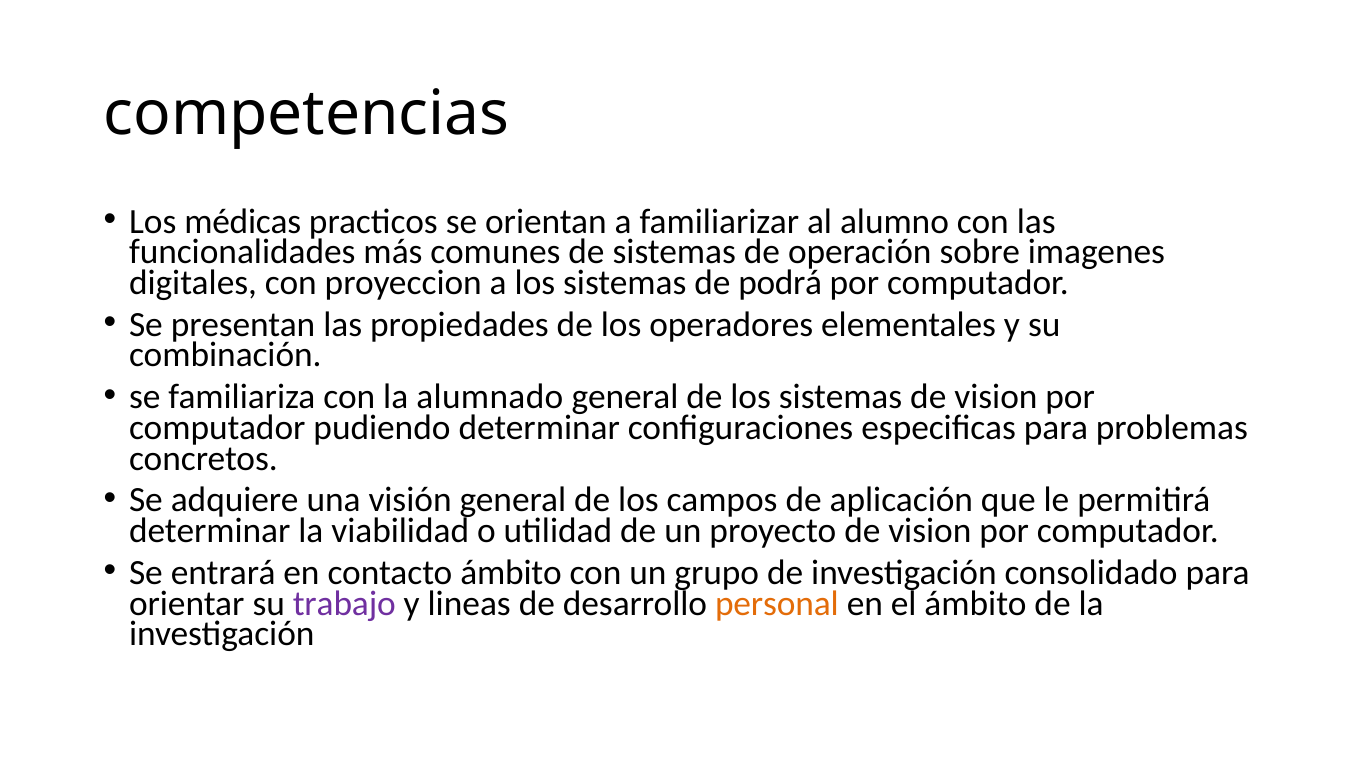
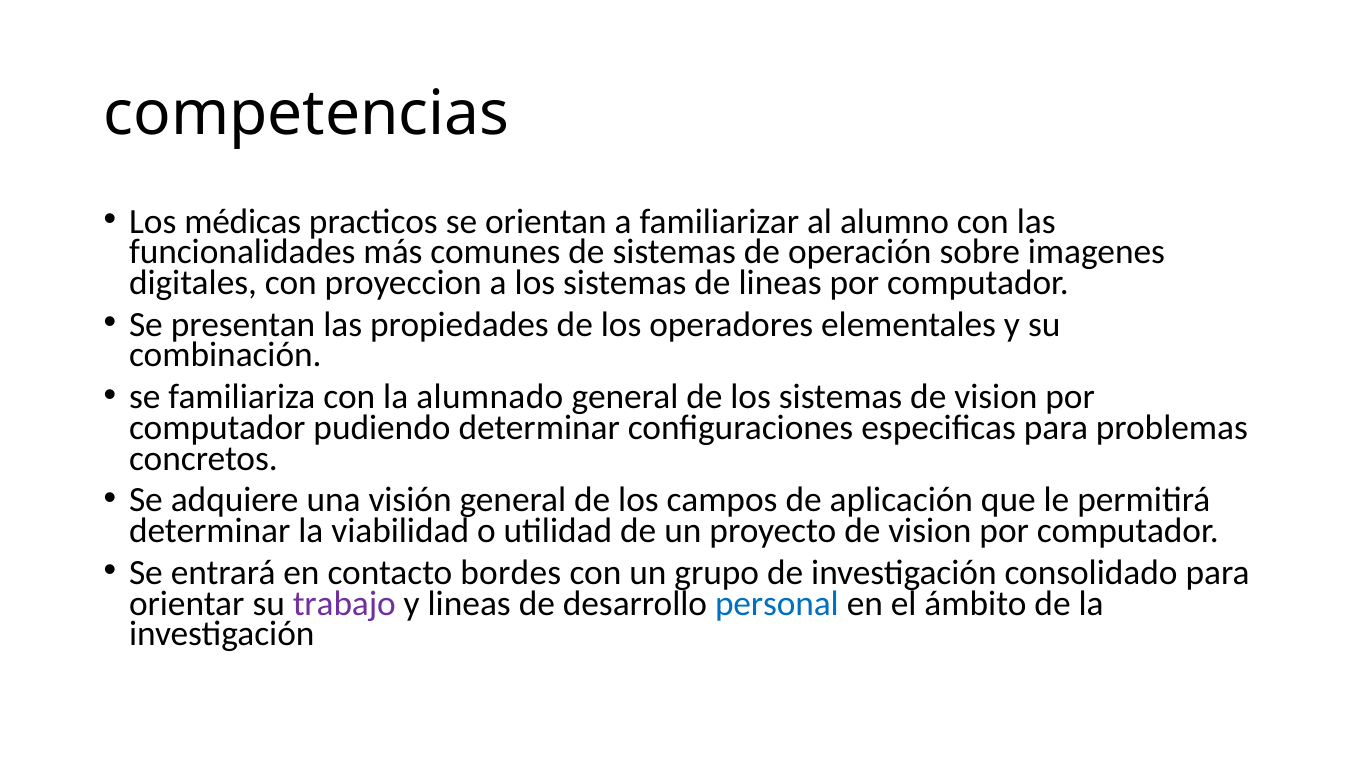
de podrá: podrá -> lineas
contacto ámbito: ámbito -> bordes
personal colour: orange -> blue
